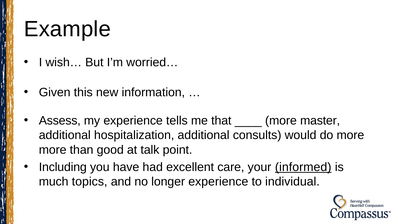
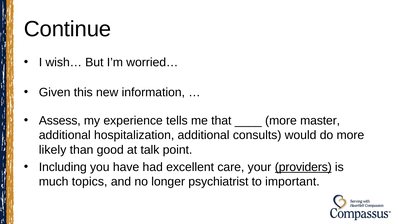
Example: Example -> Continue
more at (53, 150): more -> likely
informed: informed -> providers
longer experience: experience -> psychiatrist
individual: individual -> important
